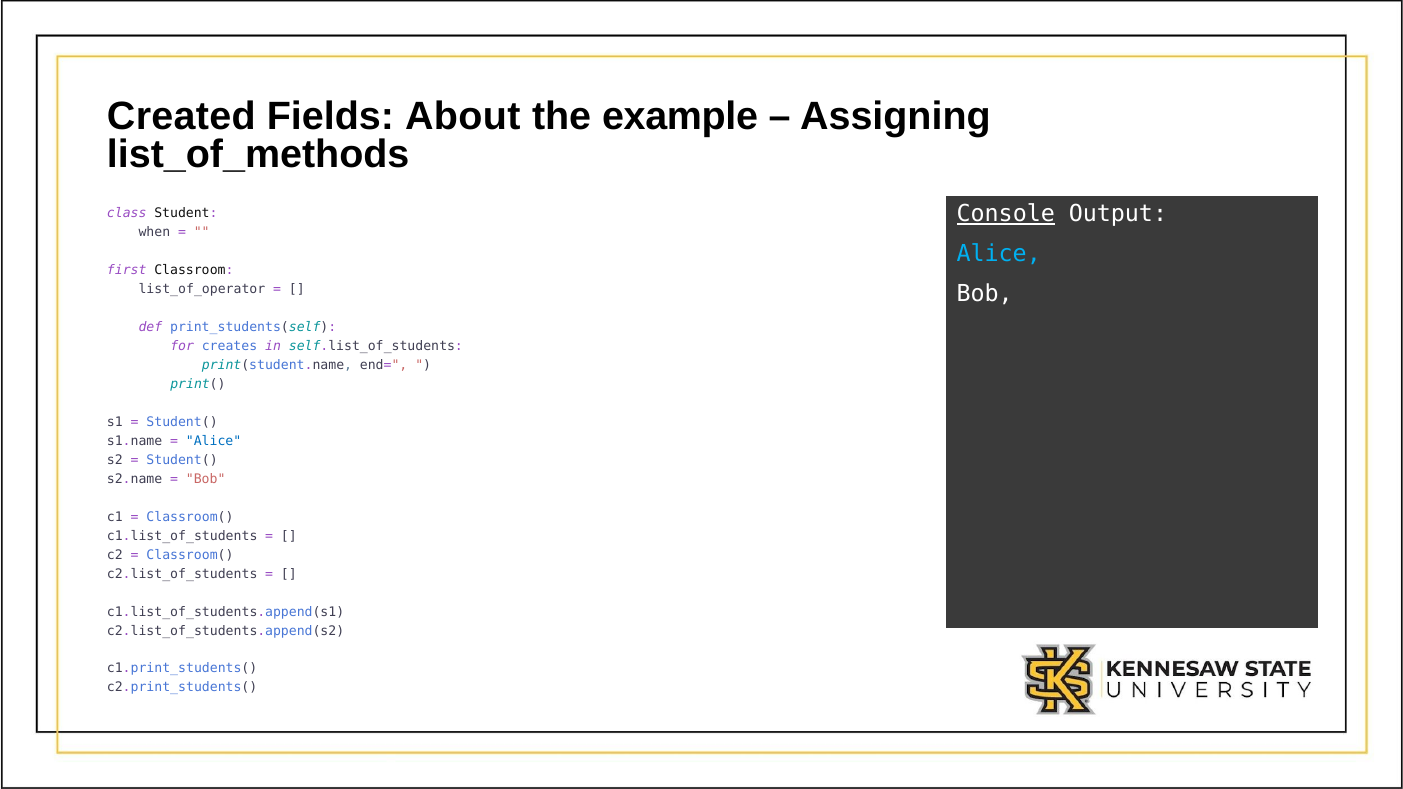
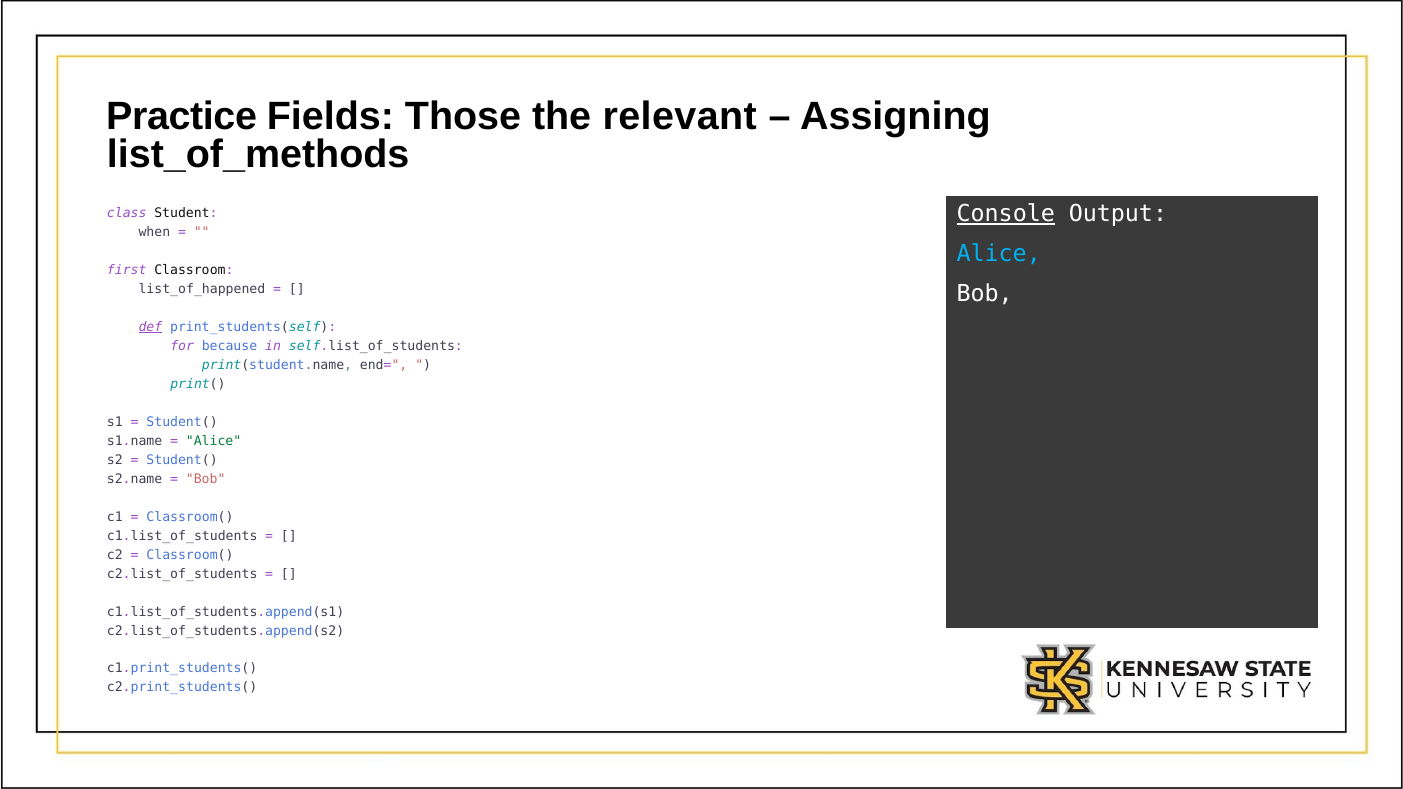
Created: Created -> Practice
About: About -> Those
example: example -> relevant
list_of_operator: list_of_operator -> list_of_happened
def underline: none -> present
creates: creates -> because
Alice at (214, 441) colour: blue -> green
